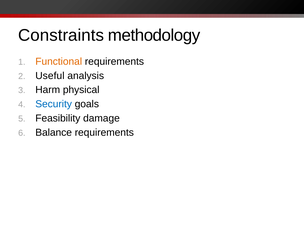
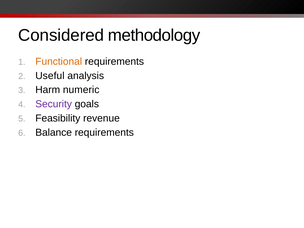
Constraints: Constraints -> Considered
physical: physical -> numeric
Security colour: blue -> purple
damage: damage -> revenue
